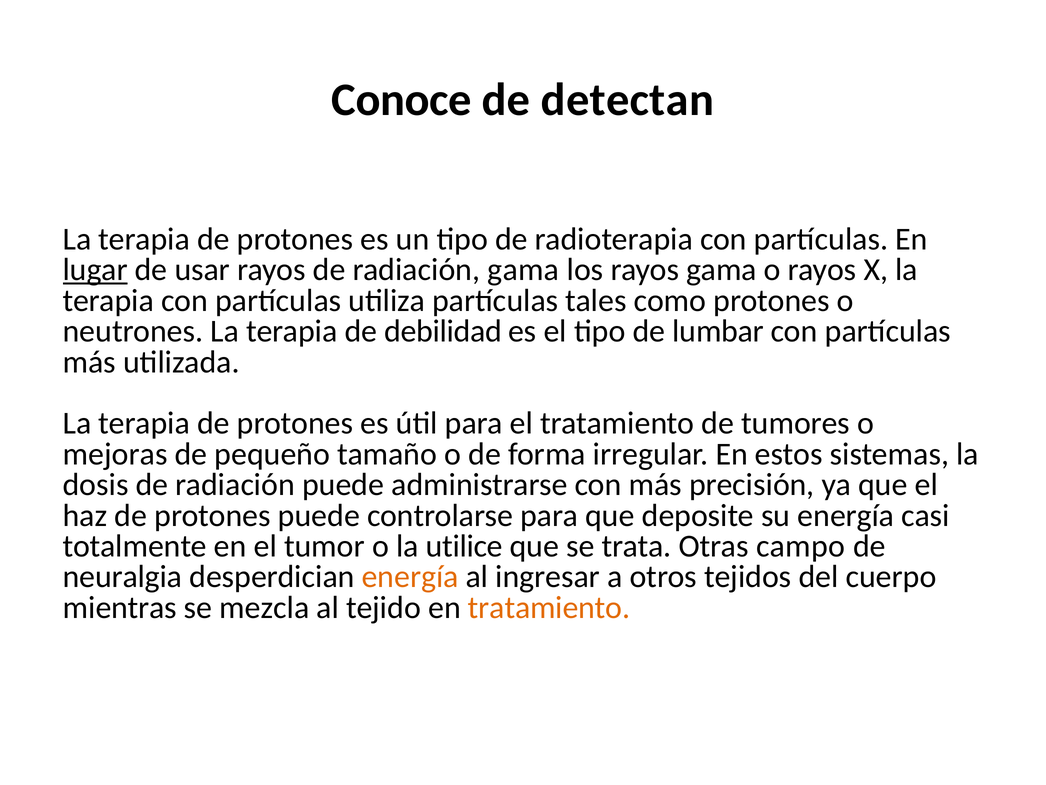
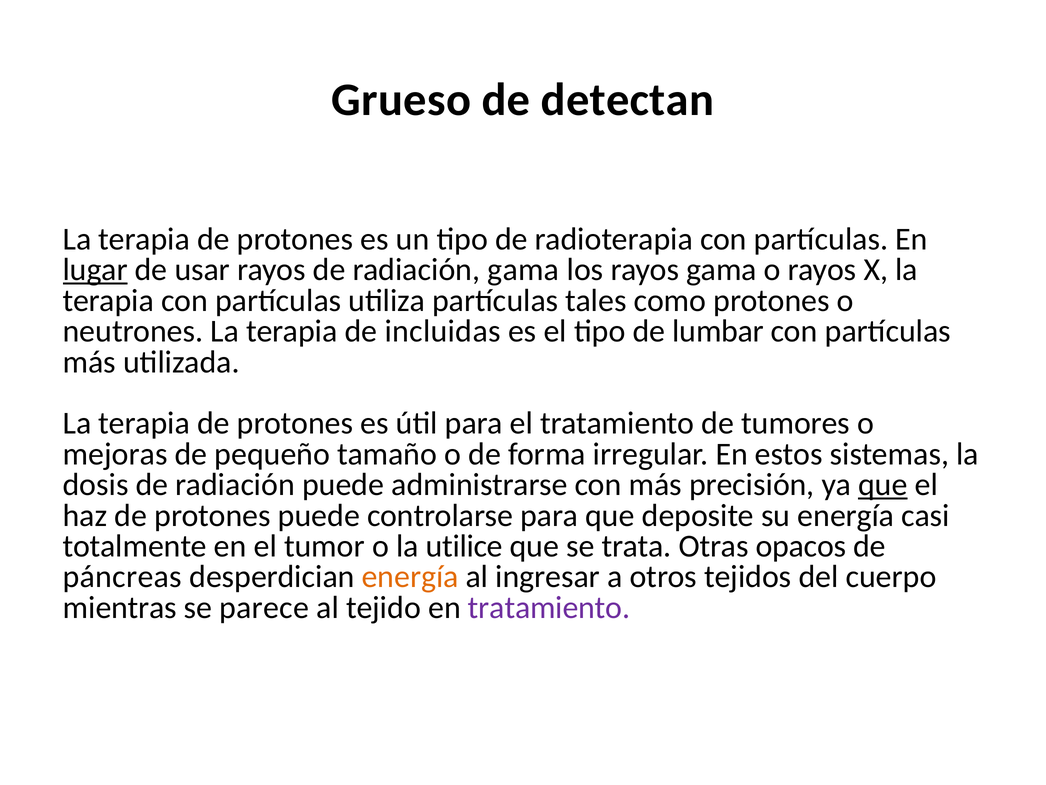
Conoce: Conoce -> Grueso
debilidad: debilidad -> incluidas
que at (883, 485) underline: none -> present
campo: campo -> opacos
neuralgia: neuralgia -> páncreas
mezcla: mezcla -> parece
tratamiento at (549, 607) colour: orange -> purple
